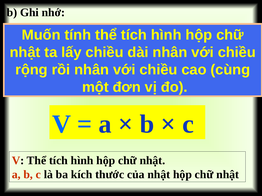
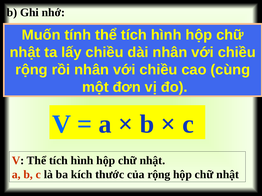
của nhật: nhật -> rộng
